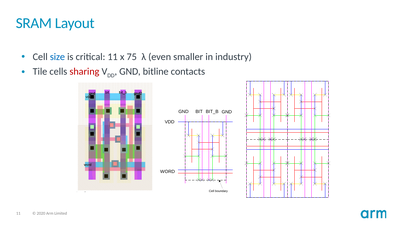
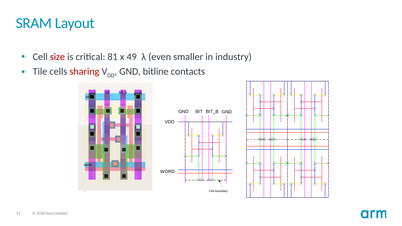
size colour: blue -> red
critical 11: 11 -> 81
75: 75 -> 49
